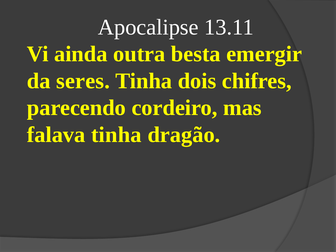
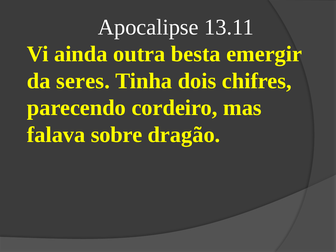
falava tinha: tinha -> sobre
